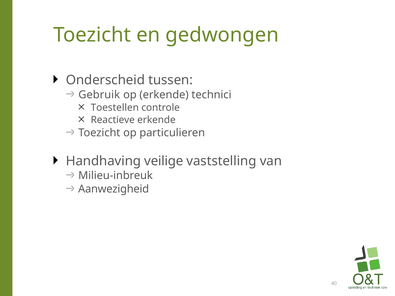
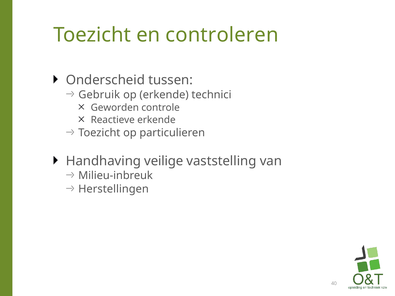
gedwongen: gedwongen -> controleren
Toestellen: Toestellen -> Geworden
Aanwezigheid: Aanwezigheid -> Herstellingen
